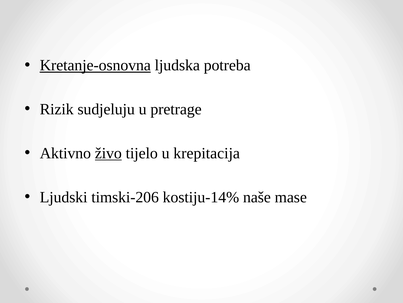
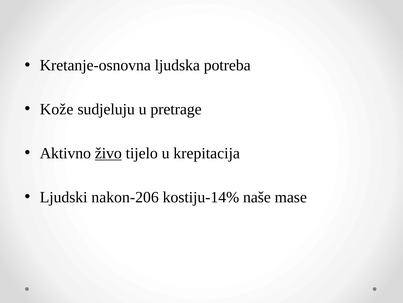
Kretanje-osnovna underline: present -> none
Rizik: Rizik -> Kože
timski-206: timski-206 -> nakon-206
